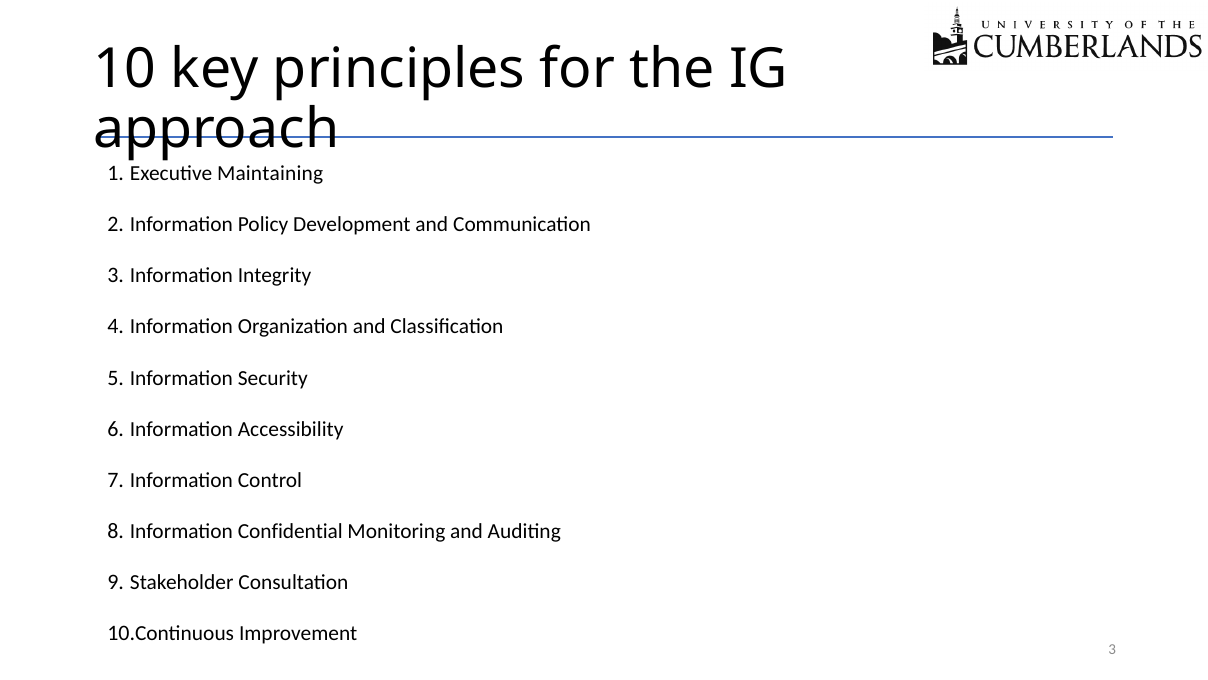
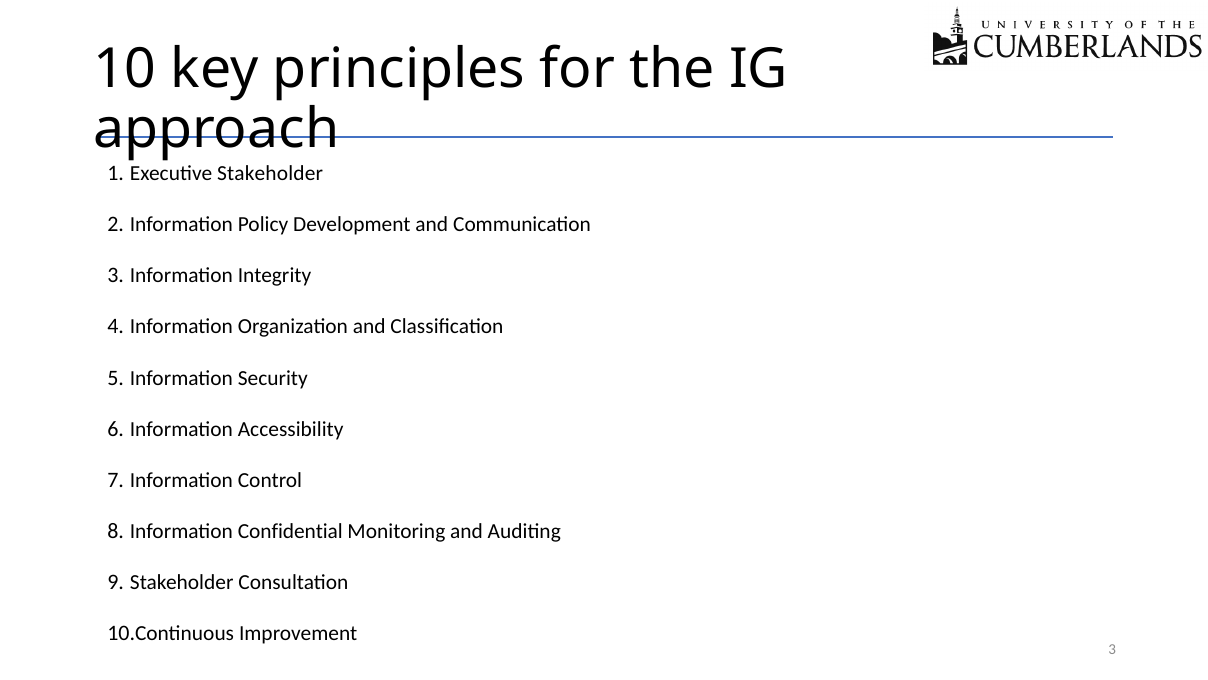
Executive Maintaining: Maintaining -> Stakeholder
